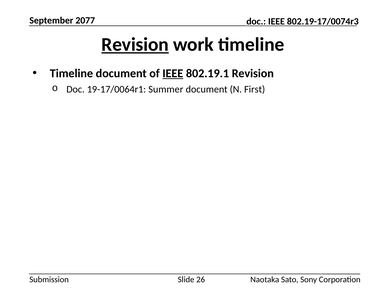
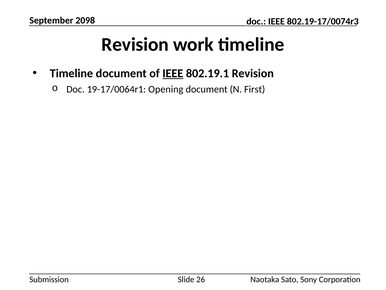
2077: 2077 -> 2098
Revision at (135, 44) underline: present -> none
Summer: Summer -> Opening
